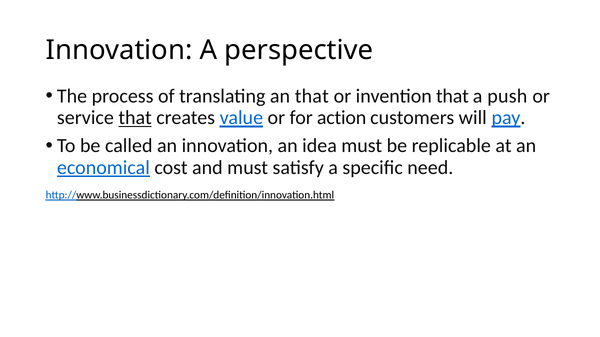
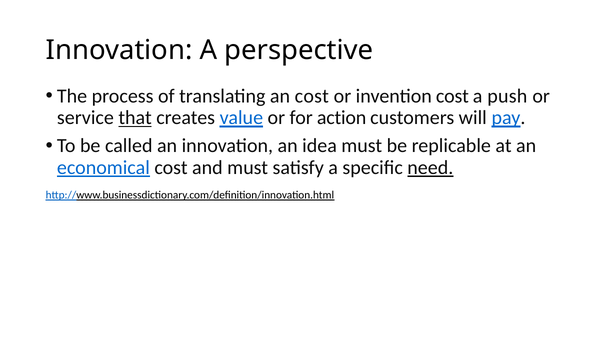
an that: that -> cost
invention that: that -> cost
need underline: none -> present
